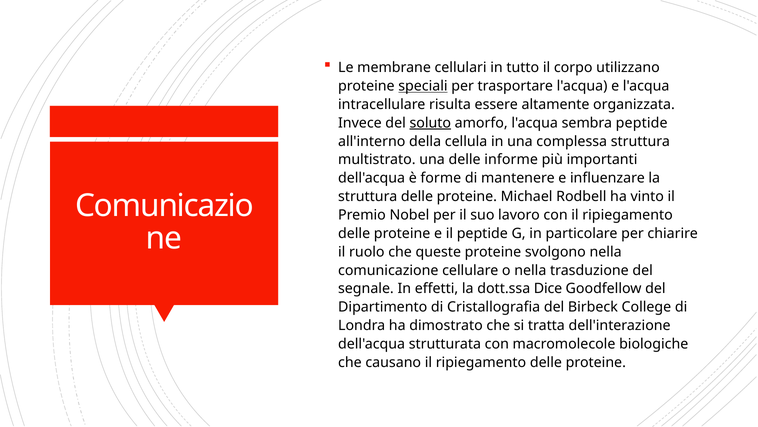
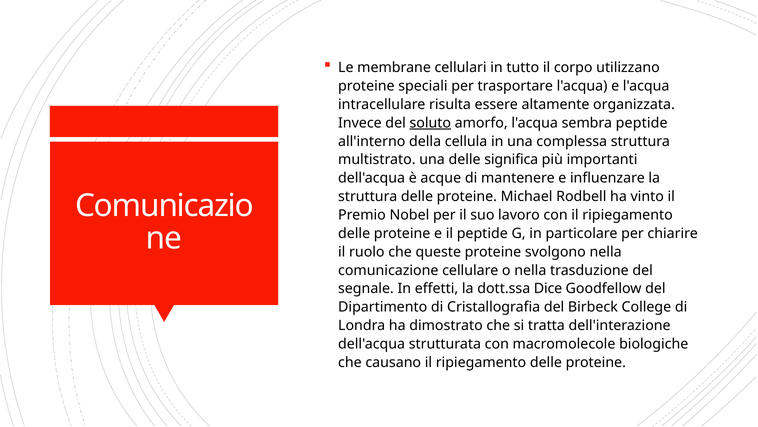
speciali underline: present -> none
informe: informe -> significa
forme: forme -> acque
